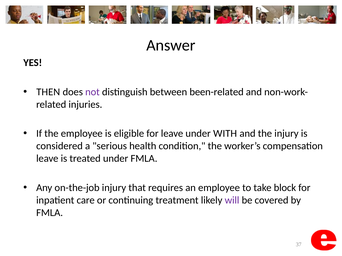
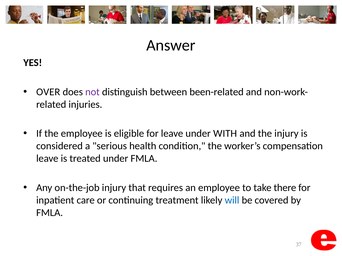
THEN: THEN -> OVER
block: block -> there
will colour: purple -> blue
